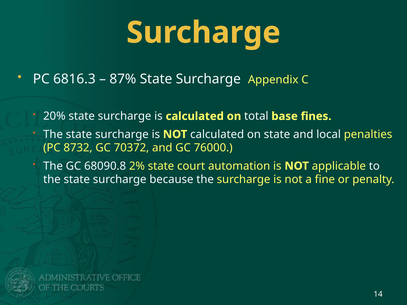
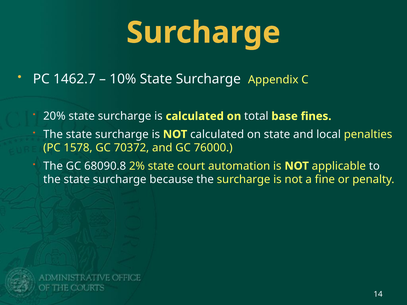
6816.3: 6816.3 -> 1462.7
87%: 87% -> 10%
8732: 8732 -> 1578
